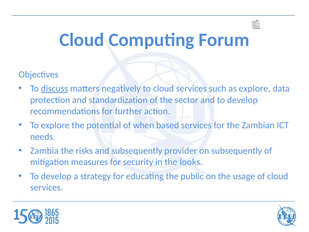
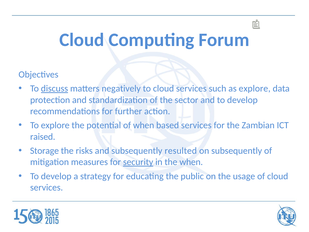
needs: needs -> raised
Zambia: Zambia -> Storage
provider: provider -> resulted
security underline: none -> present
the looks: looks -> when
